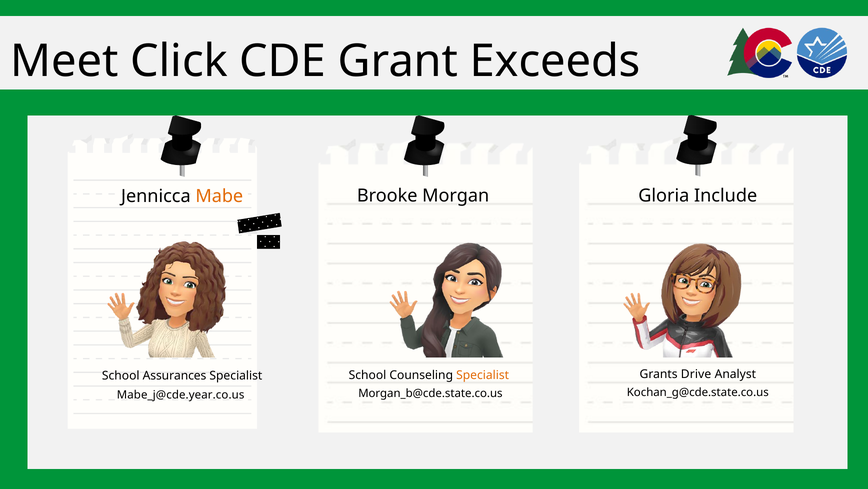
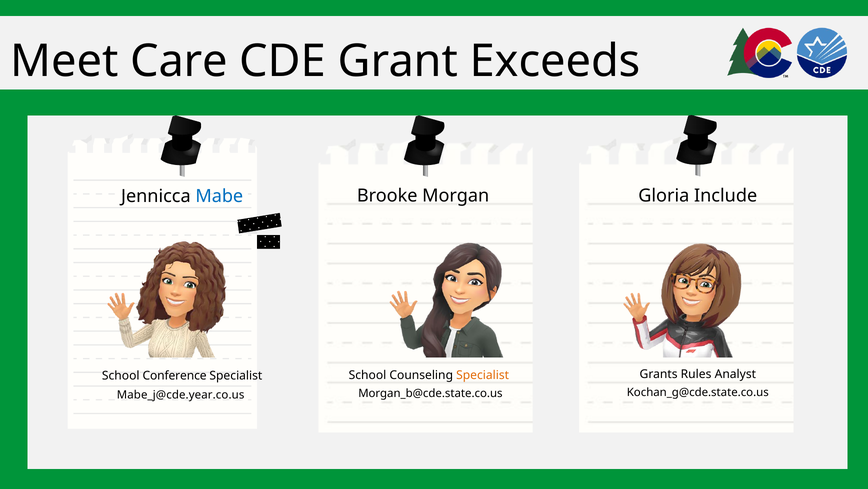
Click: Click -> Care
Mabe colour: orange -> blue
Drive: Drive -> Rules
Assurances: Assurances -> Conference
